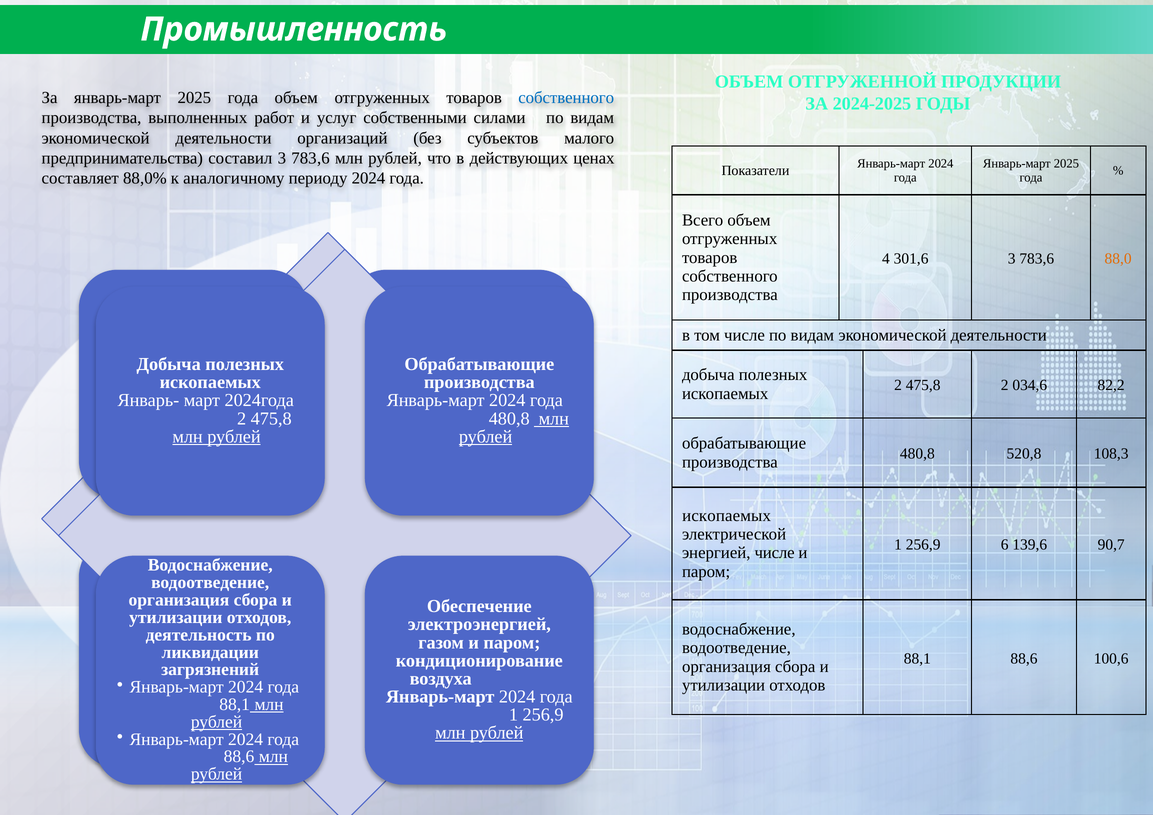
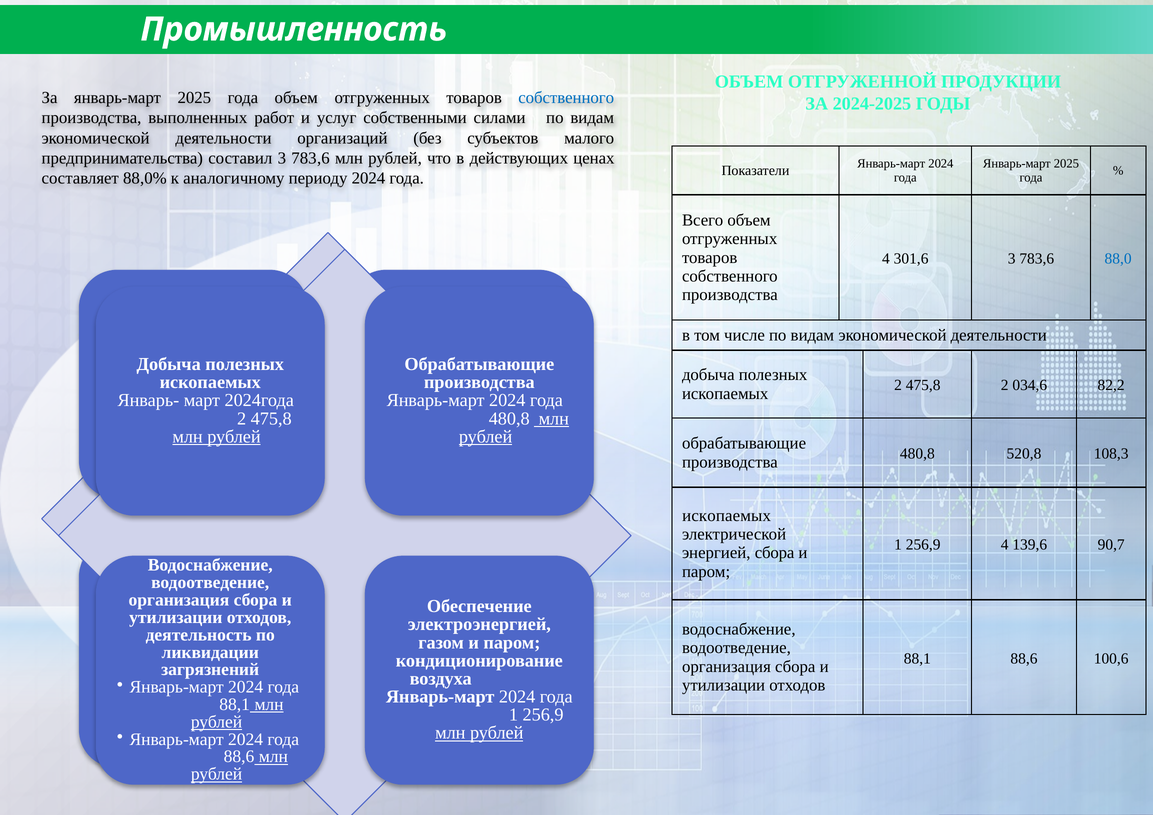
88,0 colour: orange -> blue
256,9 6: 6 -> 4
энергией числе: числе -> сбора
